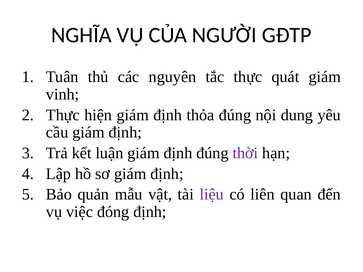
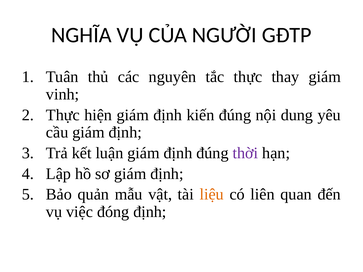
quát: quát -> thay
thỏa: thỏa -> kiến
liệu colour: purple -> orange
